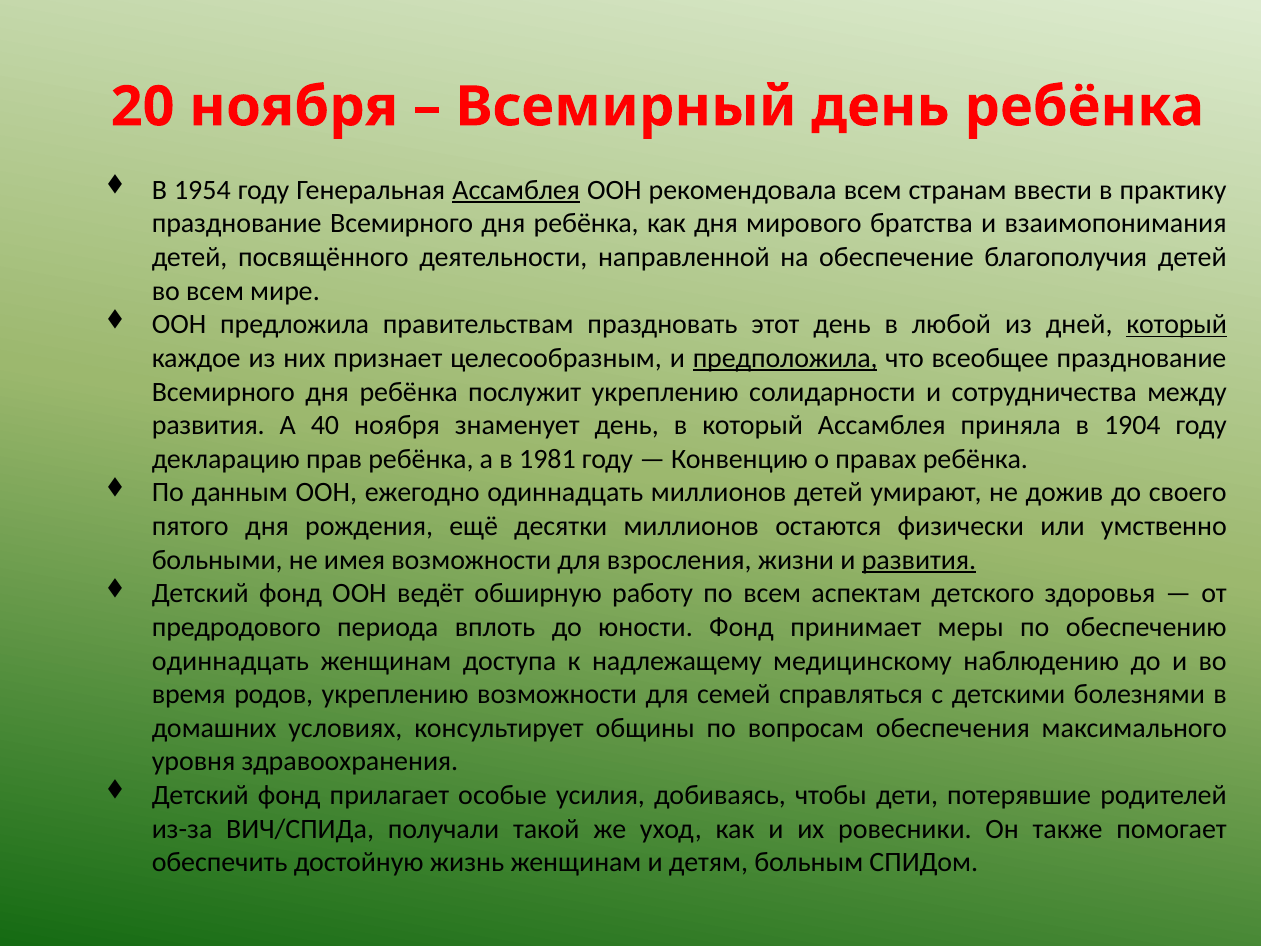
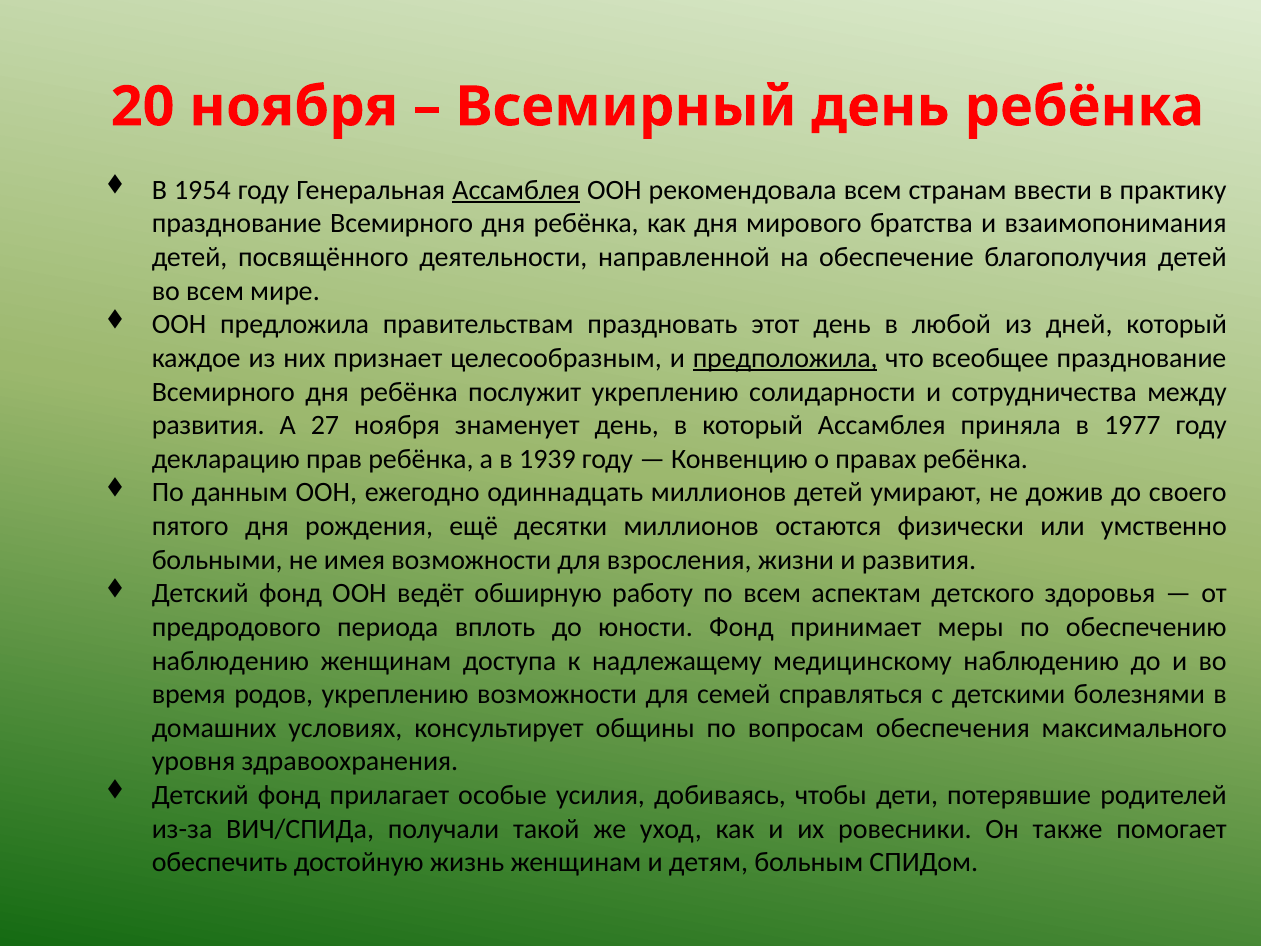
который at (1177, 325) underline: present -> none
40: 40 -> 27
1904: 1904 -> 1977
1981: 1981 -> 1939
развития at (919, 560) underline: present -> none
одиннадцать at (230, 661): одиннадцать -> наблюдению
